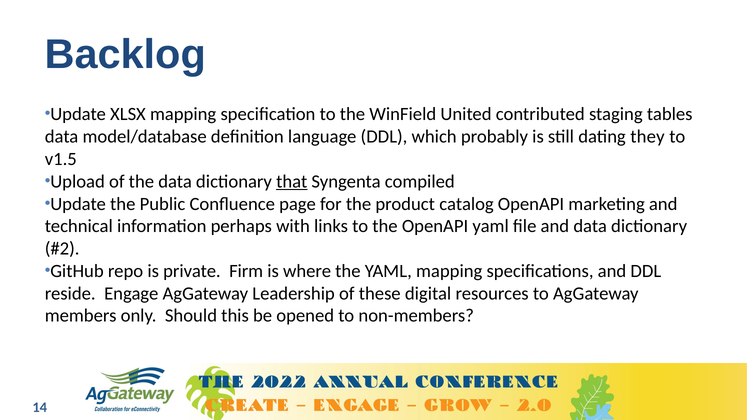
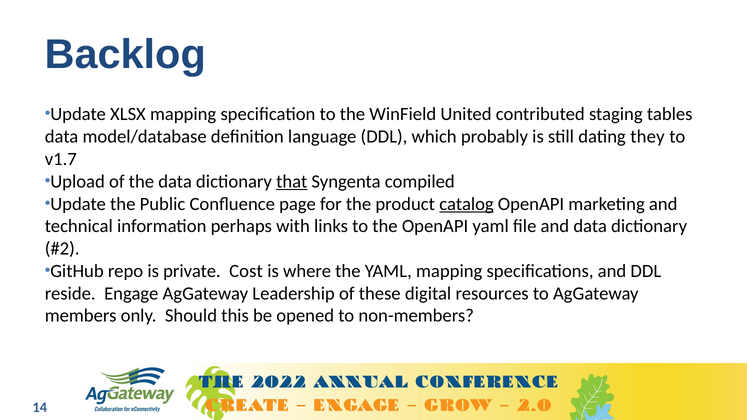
v1.5: v1.5 -> v1.7
catalog underline: none -> present
Firm: Firm -> Cost
